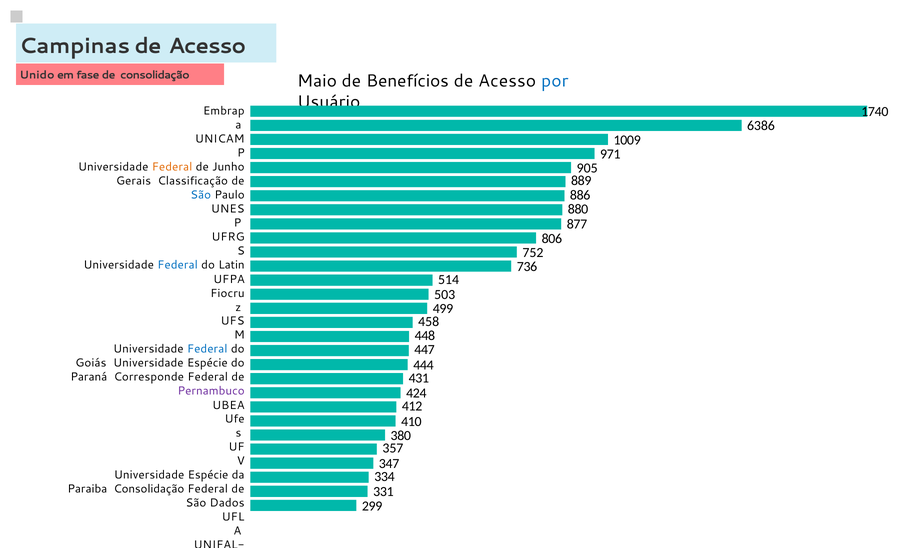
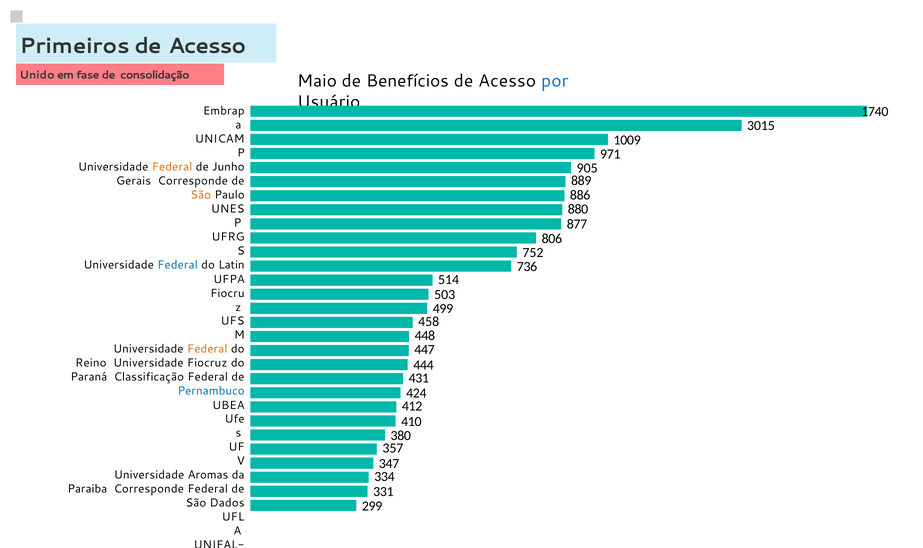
Campinas: Campinas -> Primeiros
6386: 6386 -> 3015
Gerais Classificação: Classificação -> Corresponde
São at (201, 195) colour: blue -> orange
Federal at (207, 349) colour: blue -> orange
Goiás: Goiás -> Reino
Espécie at (207, 363): Espécie -> Fiocruz
Corresponde: Corresponde -> Classificação
Pernambuco colour: purple -> blue
Espécie at (208, 475): Espécie -> Aromas
Paraiba Consolidação: Consolidação -> Corresponde
